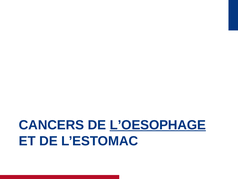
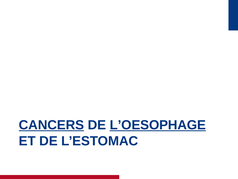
CANCERS underline: none -> present
